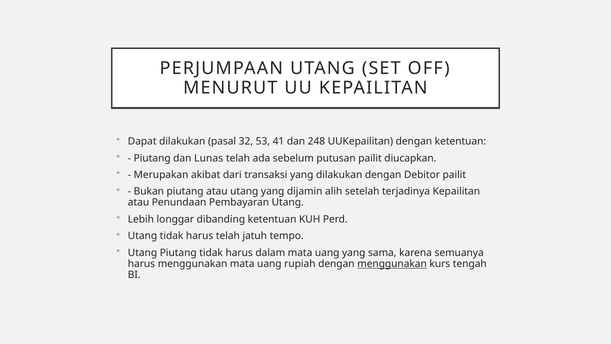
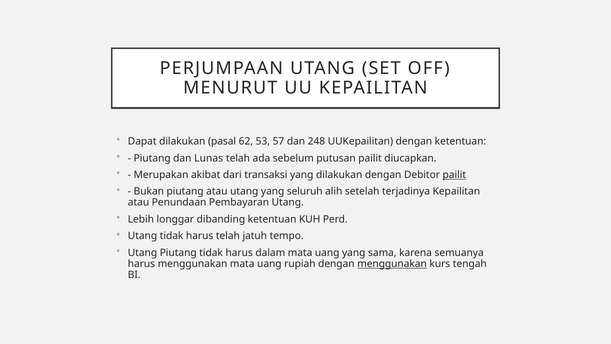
32: 32 -> 62
41: 41 -> 57
pailit at (454, 175) underline: none -> present
dijamin: dijamin -> seluruh
